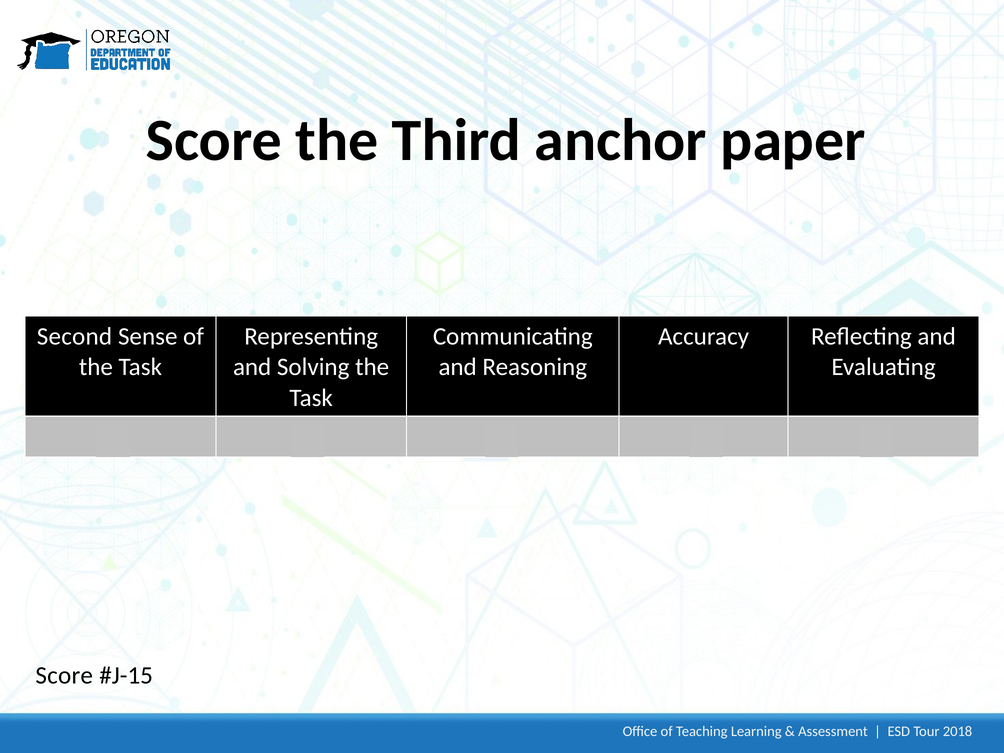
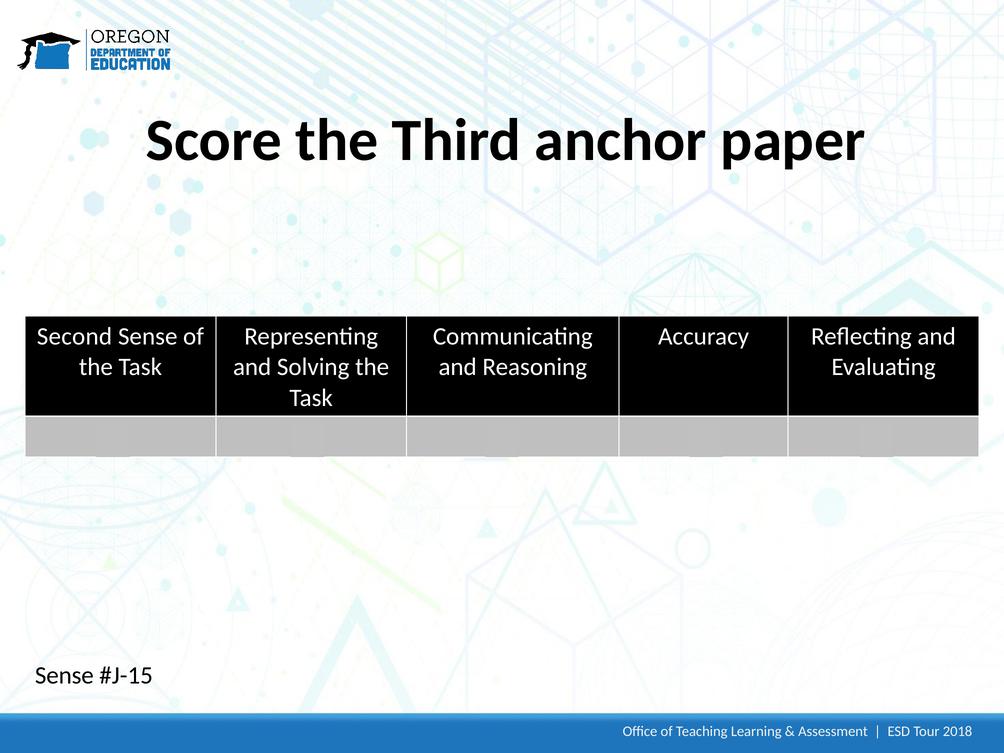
Score at (64, 676): Score -> Sense
